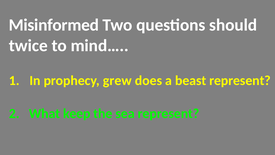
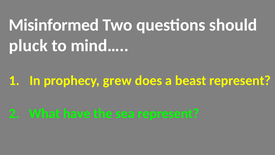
twice: twice -> pluck
keep: keep -> have
